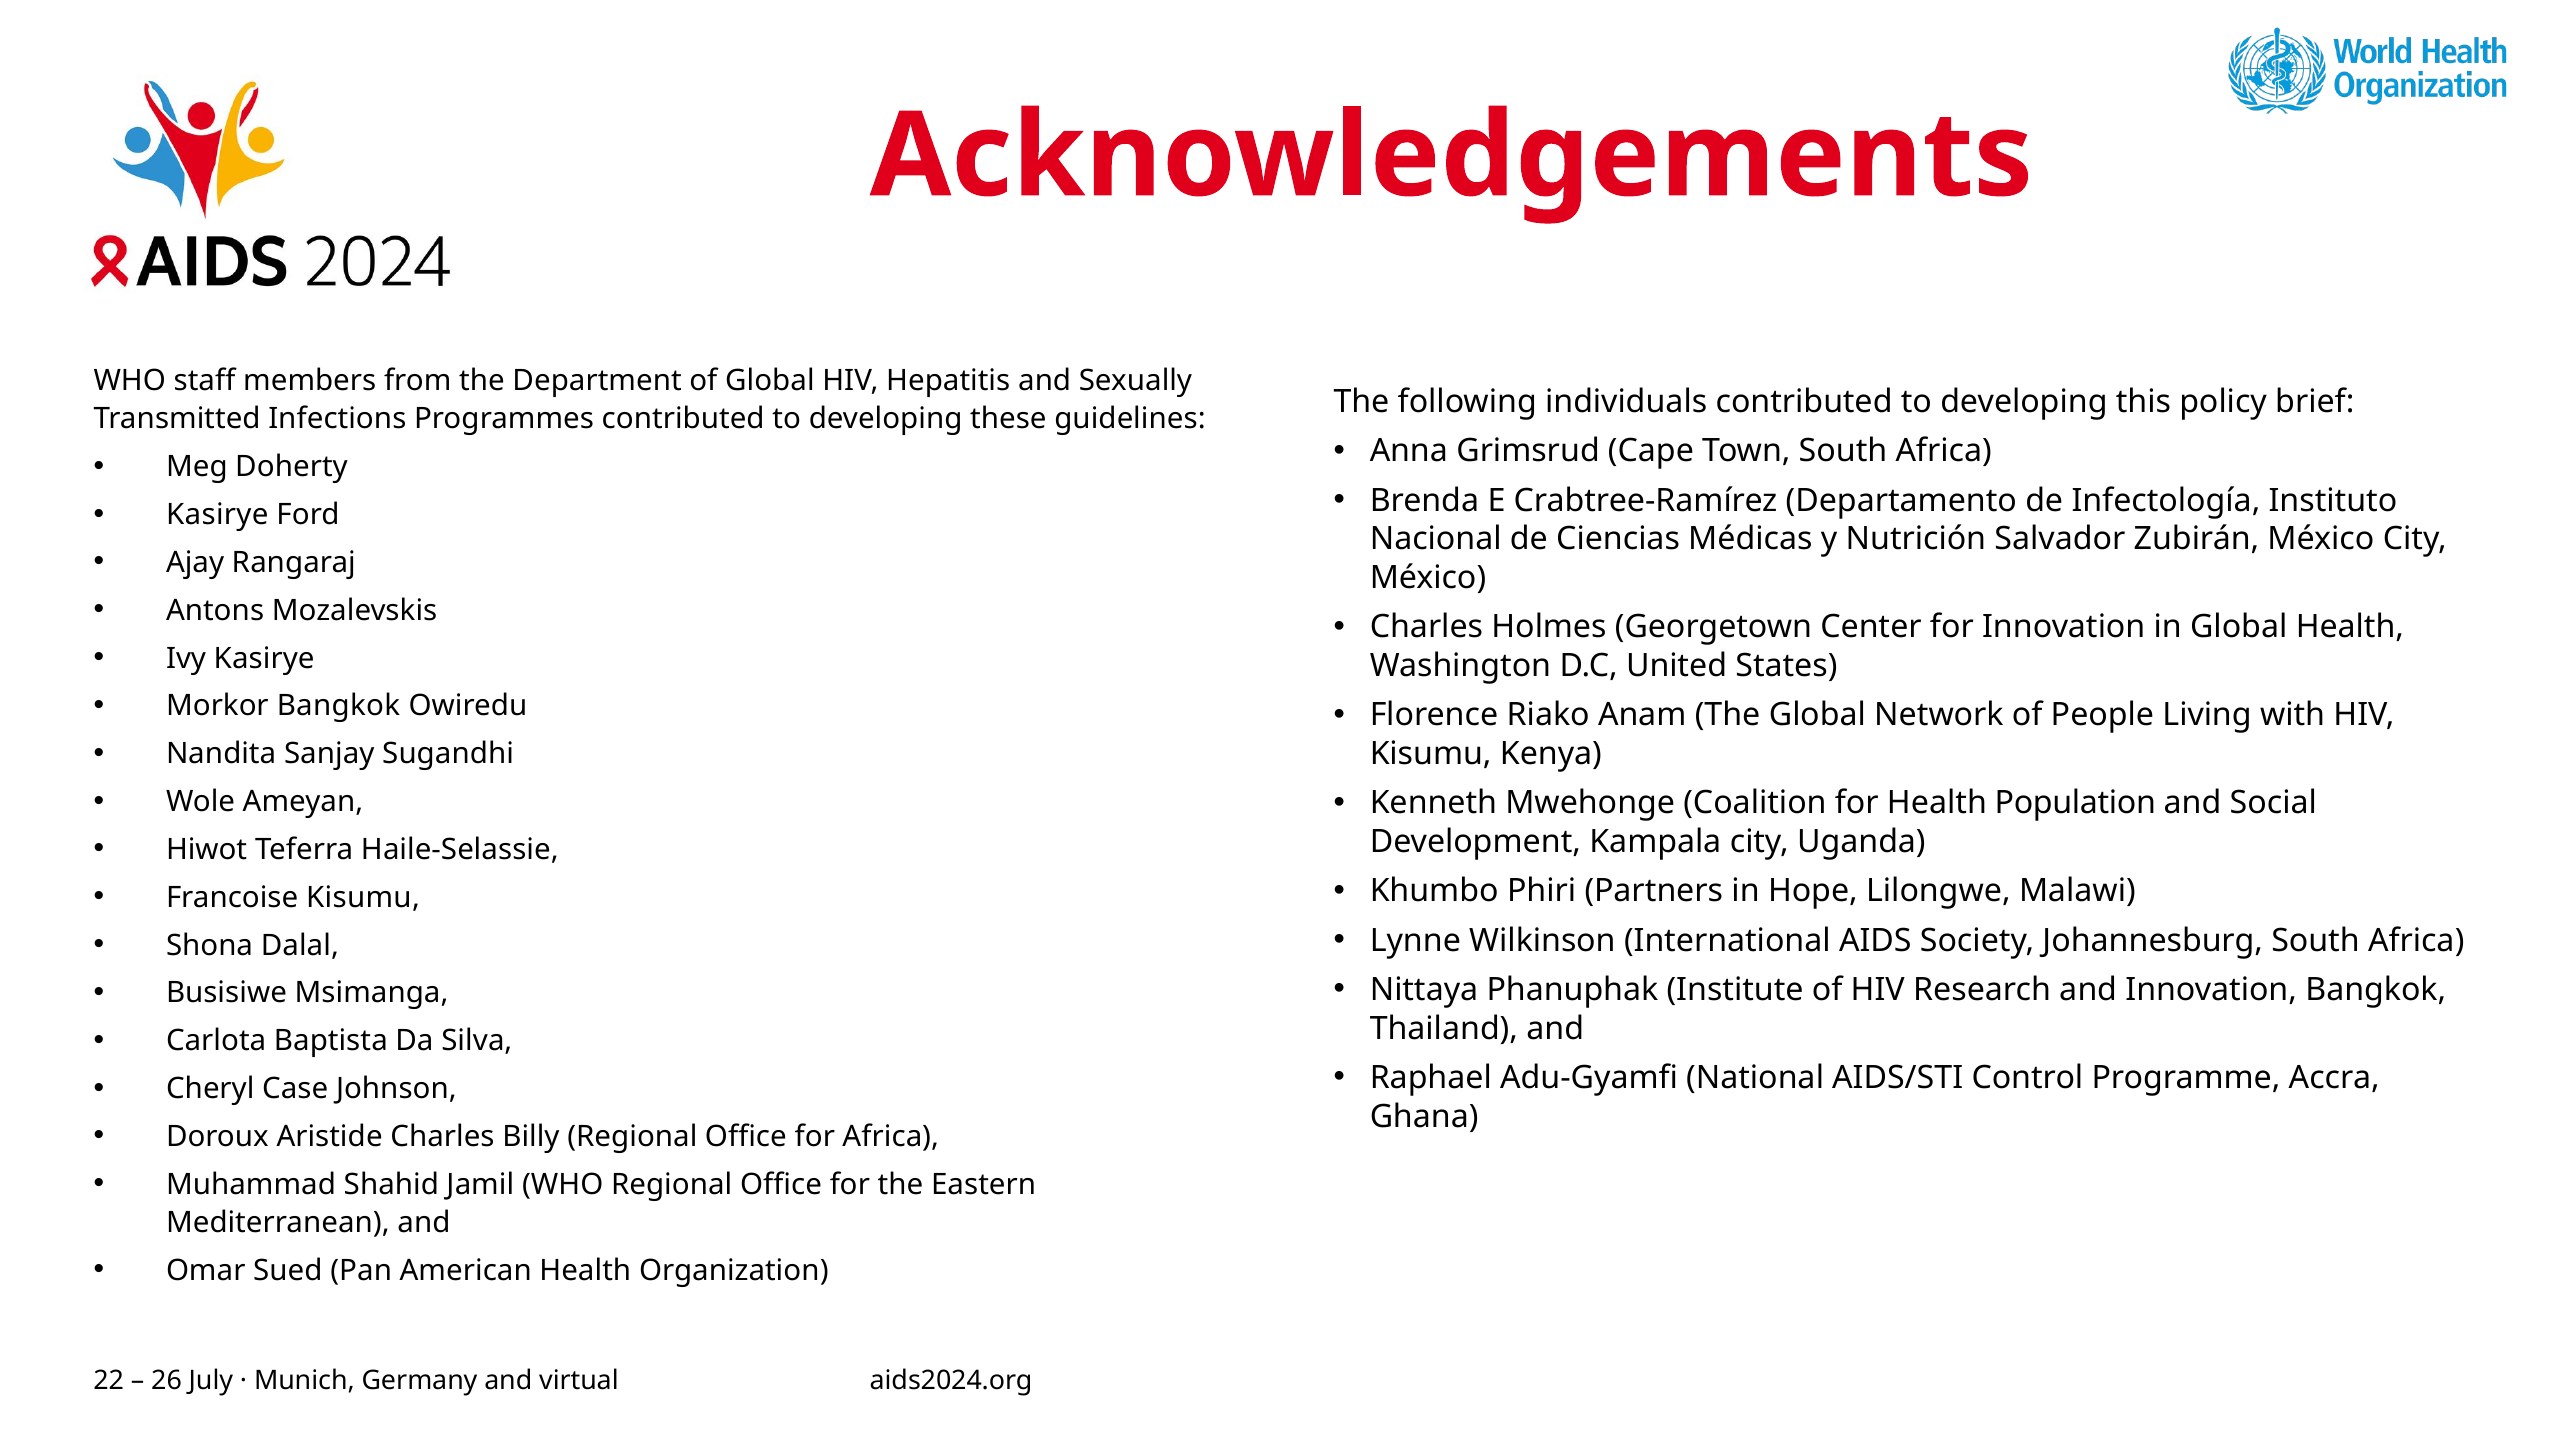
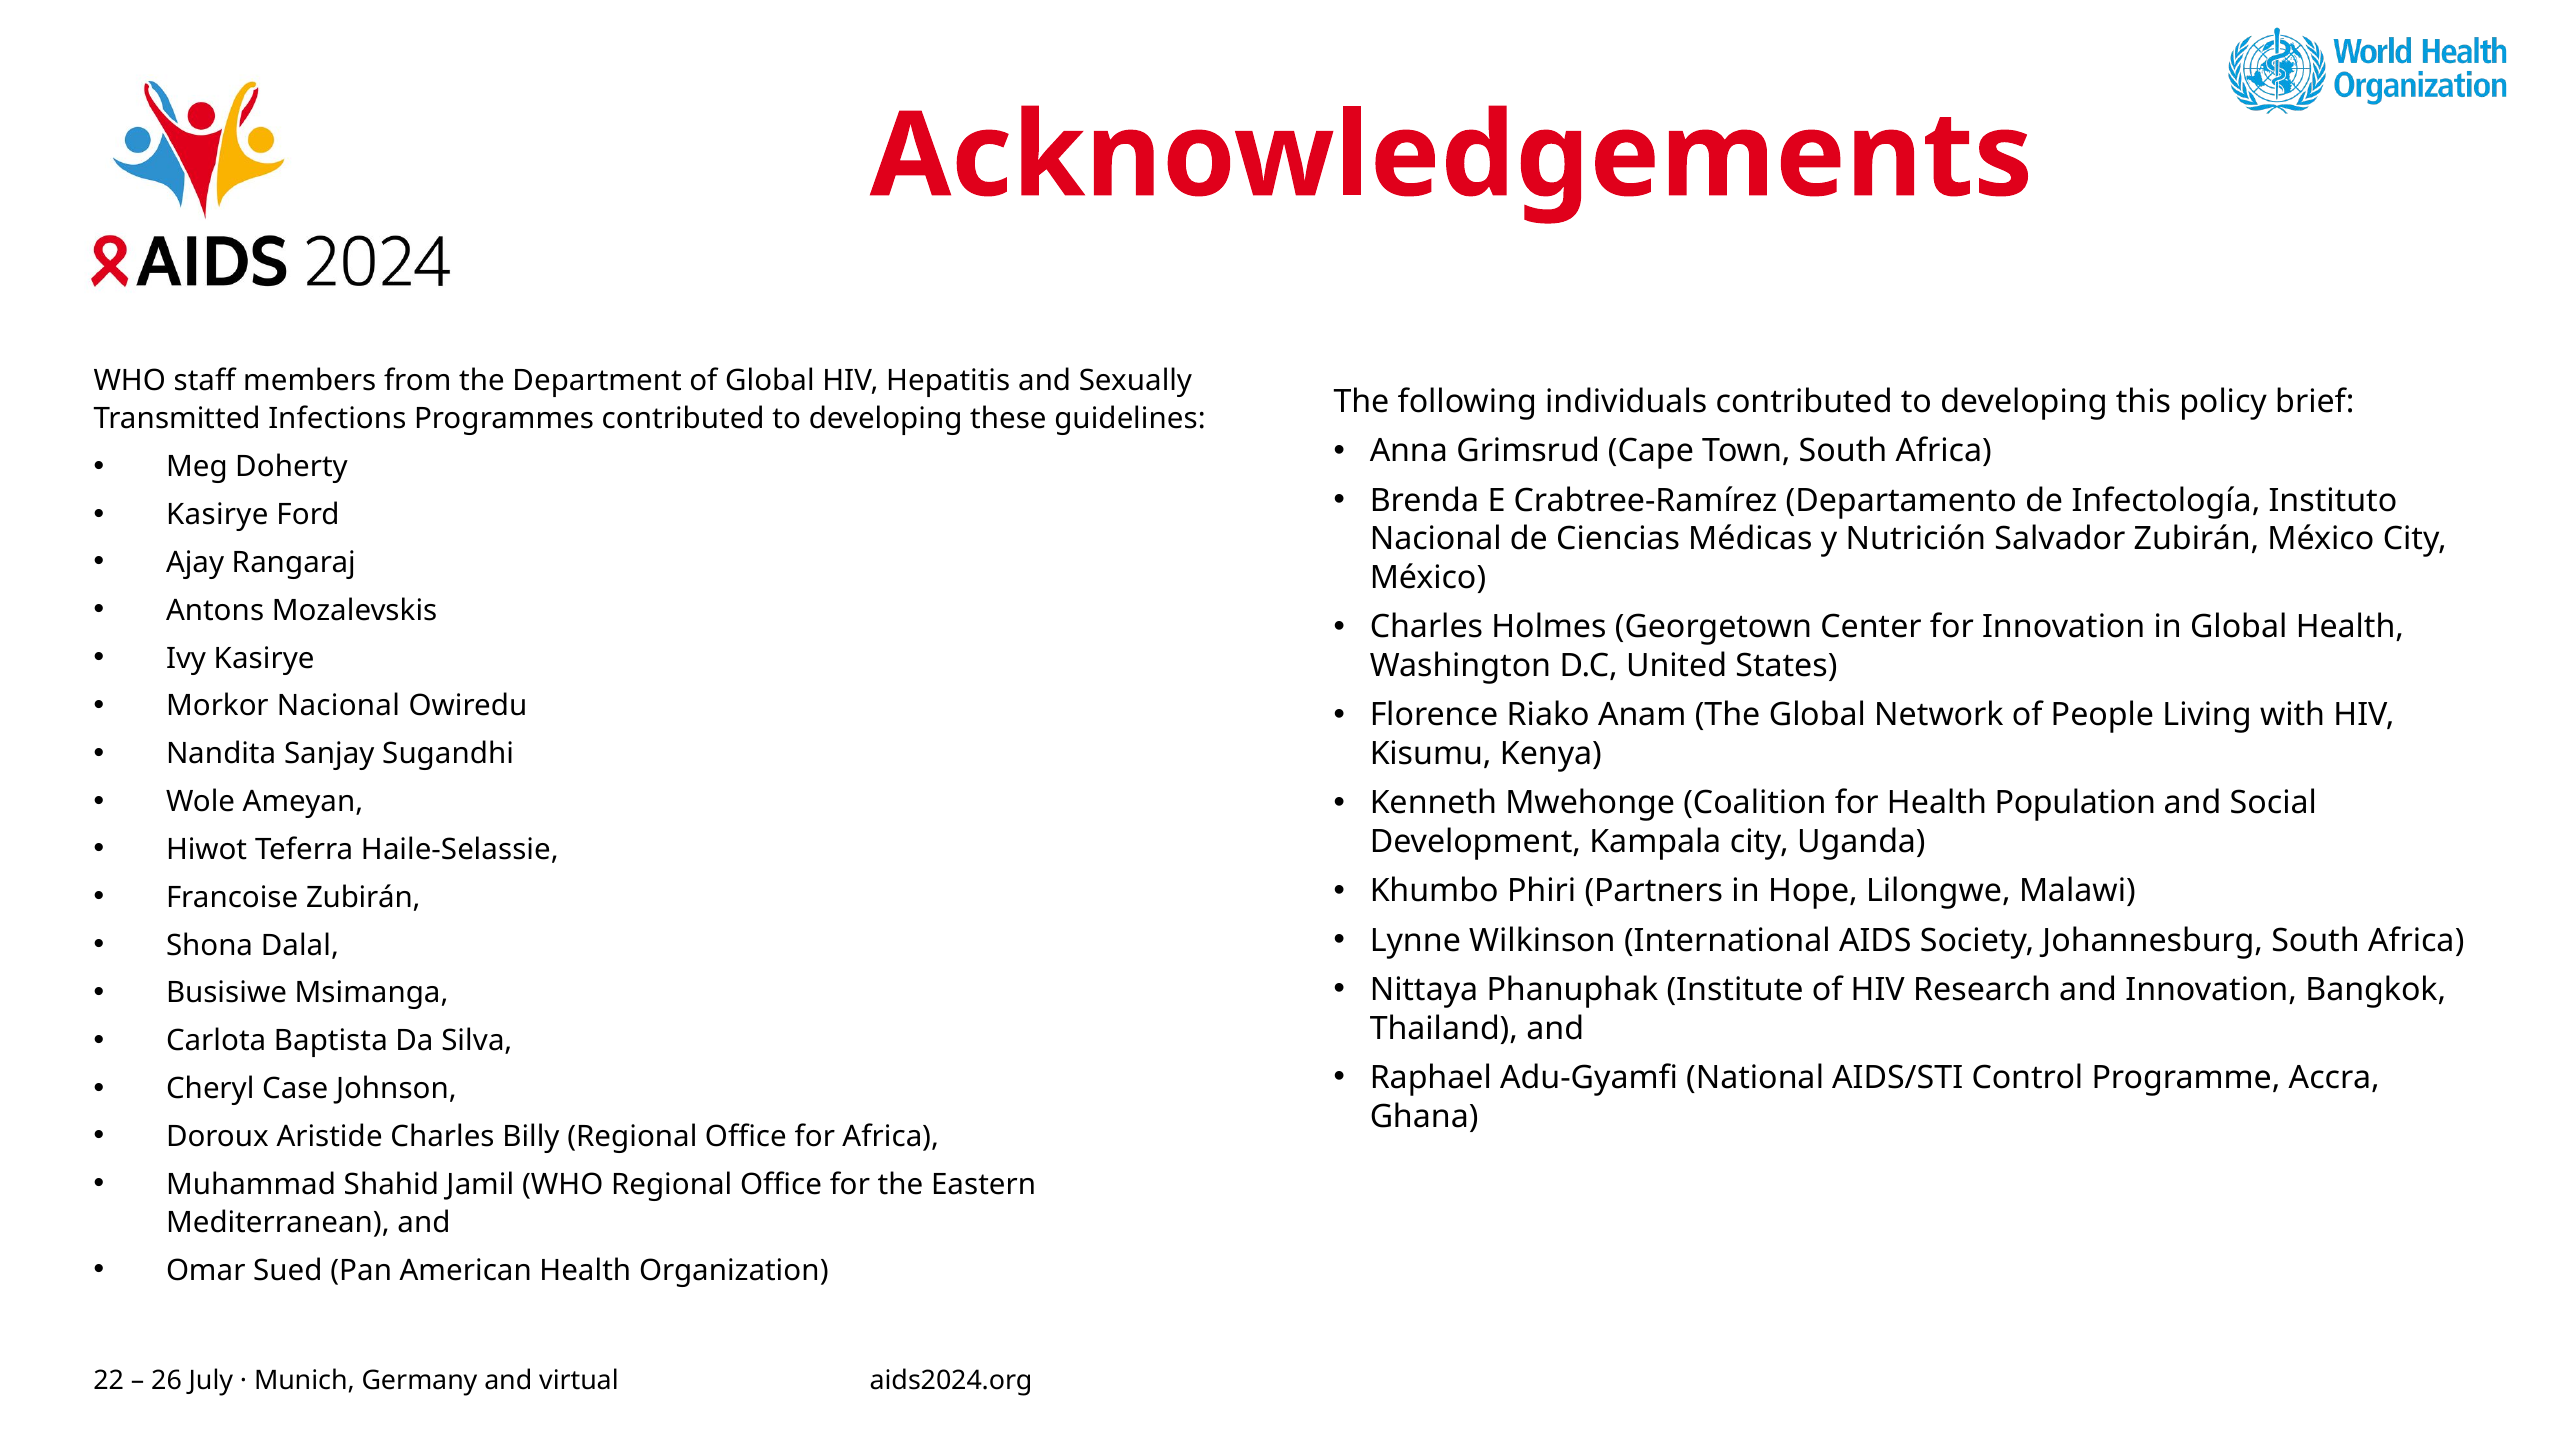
Morkor Bangkok: Bangkok -> Nacional
Francoise Kisumu: Kisumu -> Zubirán
